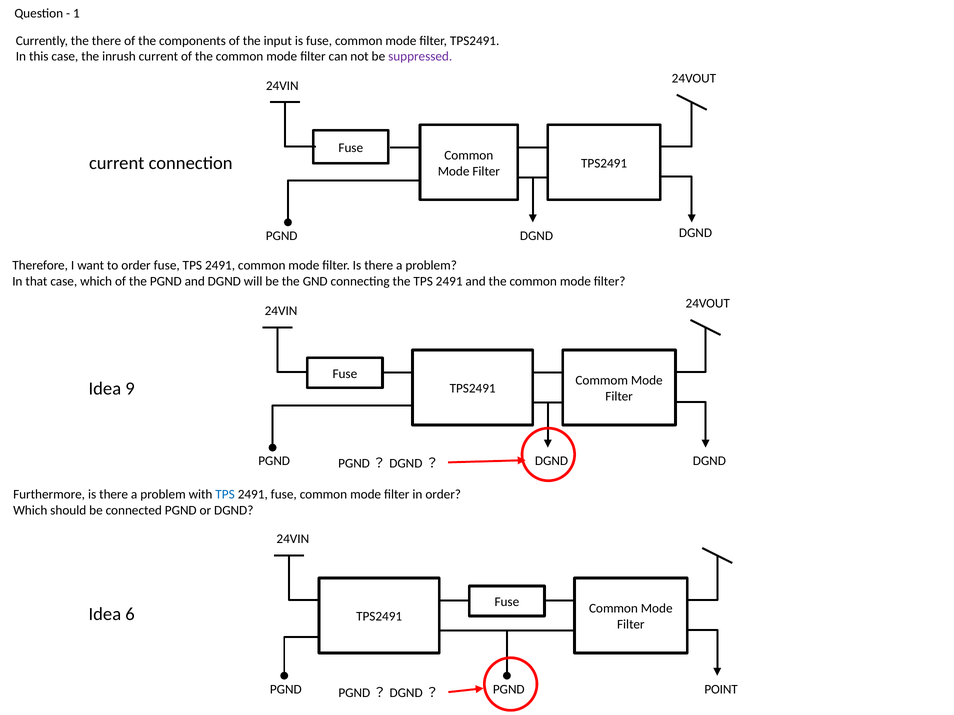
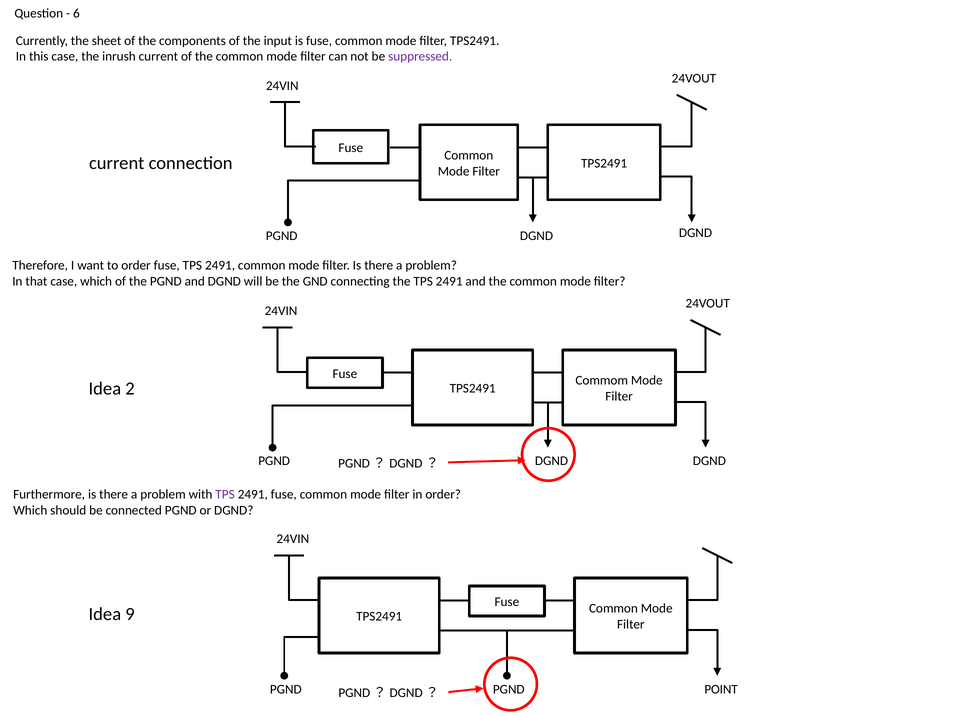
1: 1 -> 6
the there: there -> sheet
9: 9 -> 2
TPS at (225, 495) colour: blue -> purple
6: 6 -> 9
